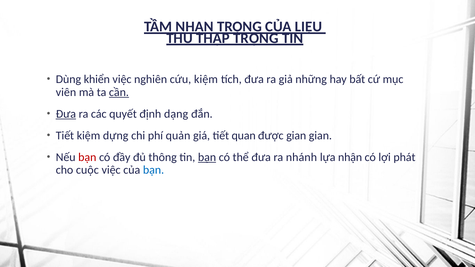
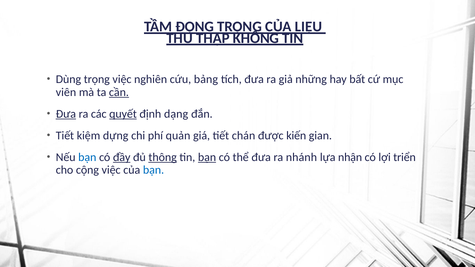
TẦM NHẬN: NHẬN -> ĐỘNG
THẬP TRỌNG: TRỌNG -> KHÔNG
Dùng khiển: khiển -> trọng
cứu kiệm: kiệm -> bảng
quyết underline: none -> present
quan: quan -> chán
được gian: gian -> kiến
bạn at (87, 157) colour: red -> blue
đầy underline: none -> present
thông underline: none -> present
phát: phát -> triển
cuộc: cuộc -> cộng
